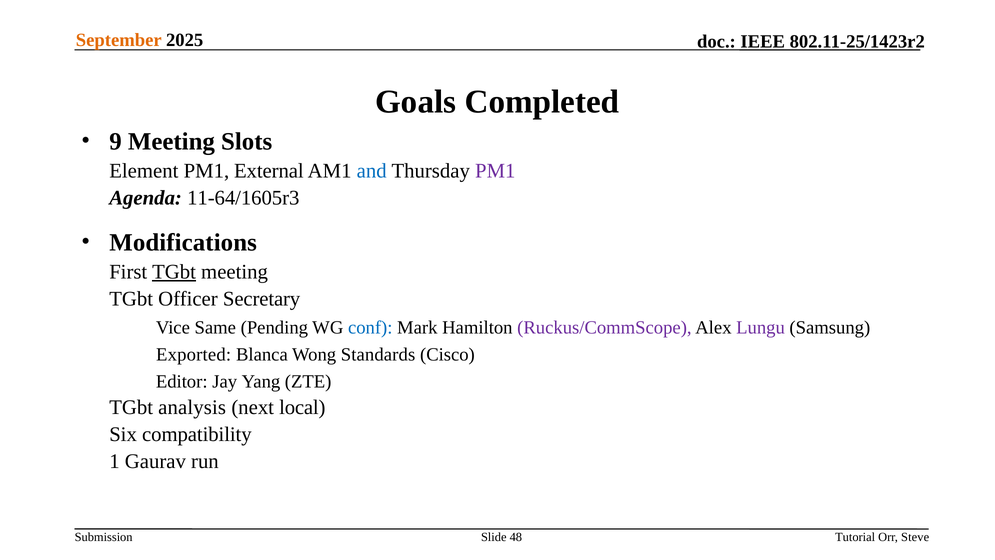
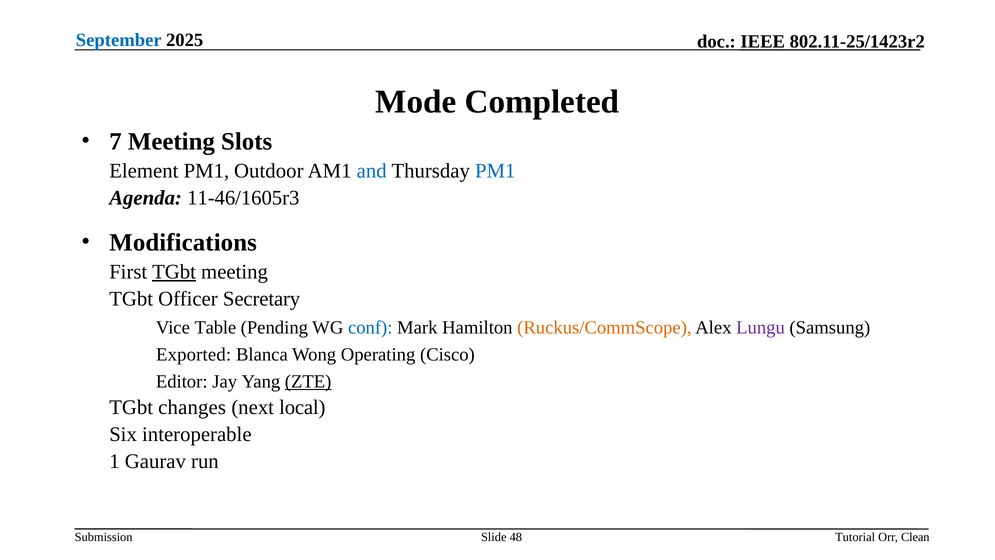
September colour: orange -> blue
Goals: Goals -> Mode
9: 9 -> 7
External: External -> Outdoor
PM1 at (495, 171) colour: purple -> blue
11-64/1605r3: 11-64/1605r3 -> 11-46/1605r3
Same: Same -> Table
Ruckus/CommScope colour: purple -> orange
Standards: Standards -> Operating
ZTE underline: none -> present
analysis: analysis -> changes
compatibility: compatibility -> interoperable
Steve: Steve -> Clean
